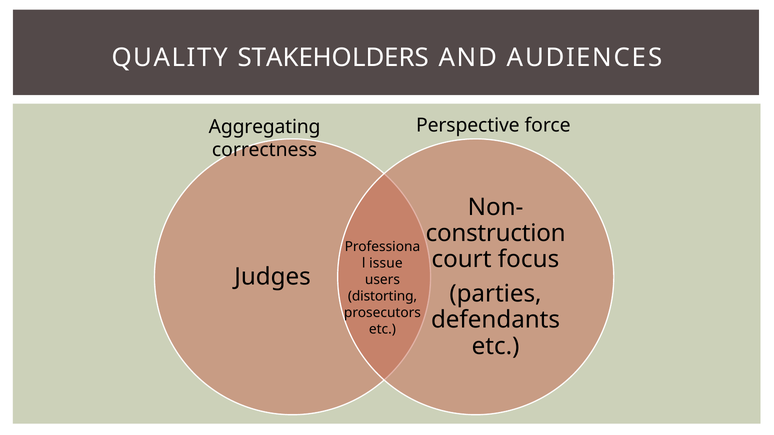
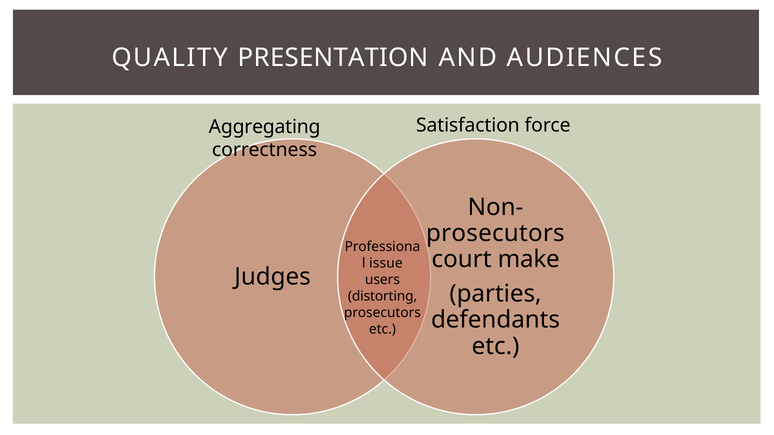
STAKEHOLDERS: STAKEHOLDERS -> PRESENTATION
Perspective: Perspective -> Satisfaction
construction at (496, 233): construction -> prosecutors
focus: focus -> make
